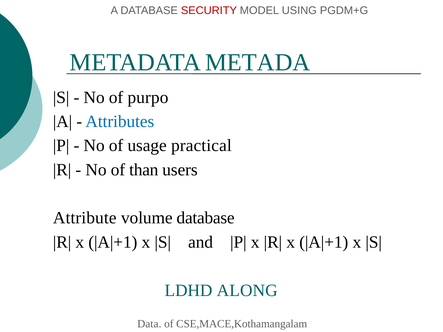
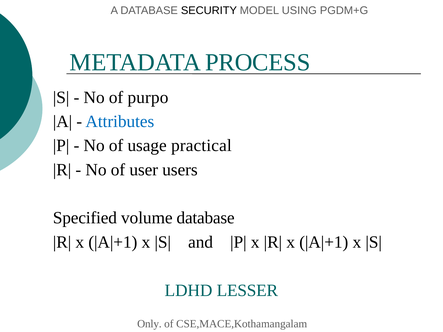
SECURITY colour: red -> black
METADA: METADA -> PROCESS
than: than -> user
Attribute: Attribute -> Specified
ALONG: ALONG -> LESSER
Data: Data -> Only
